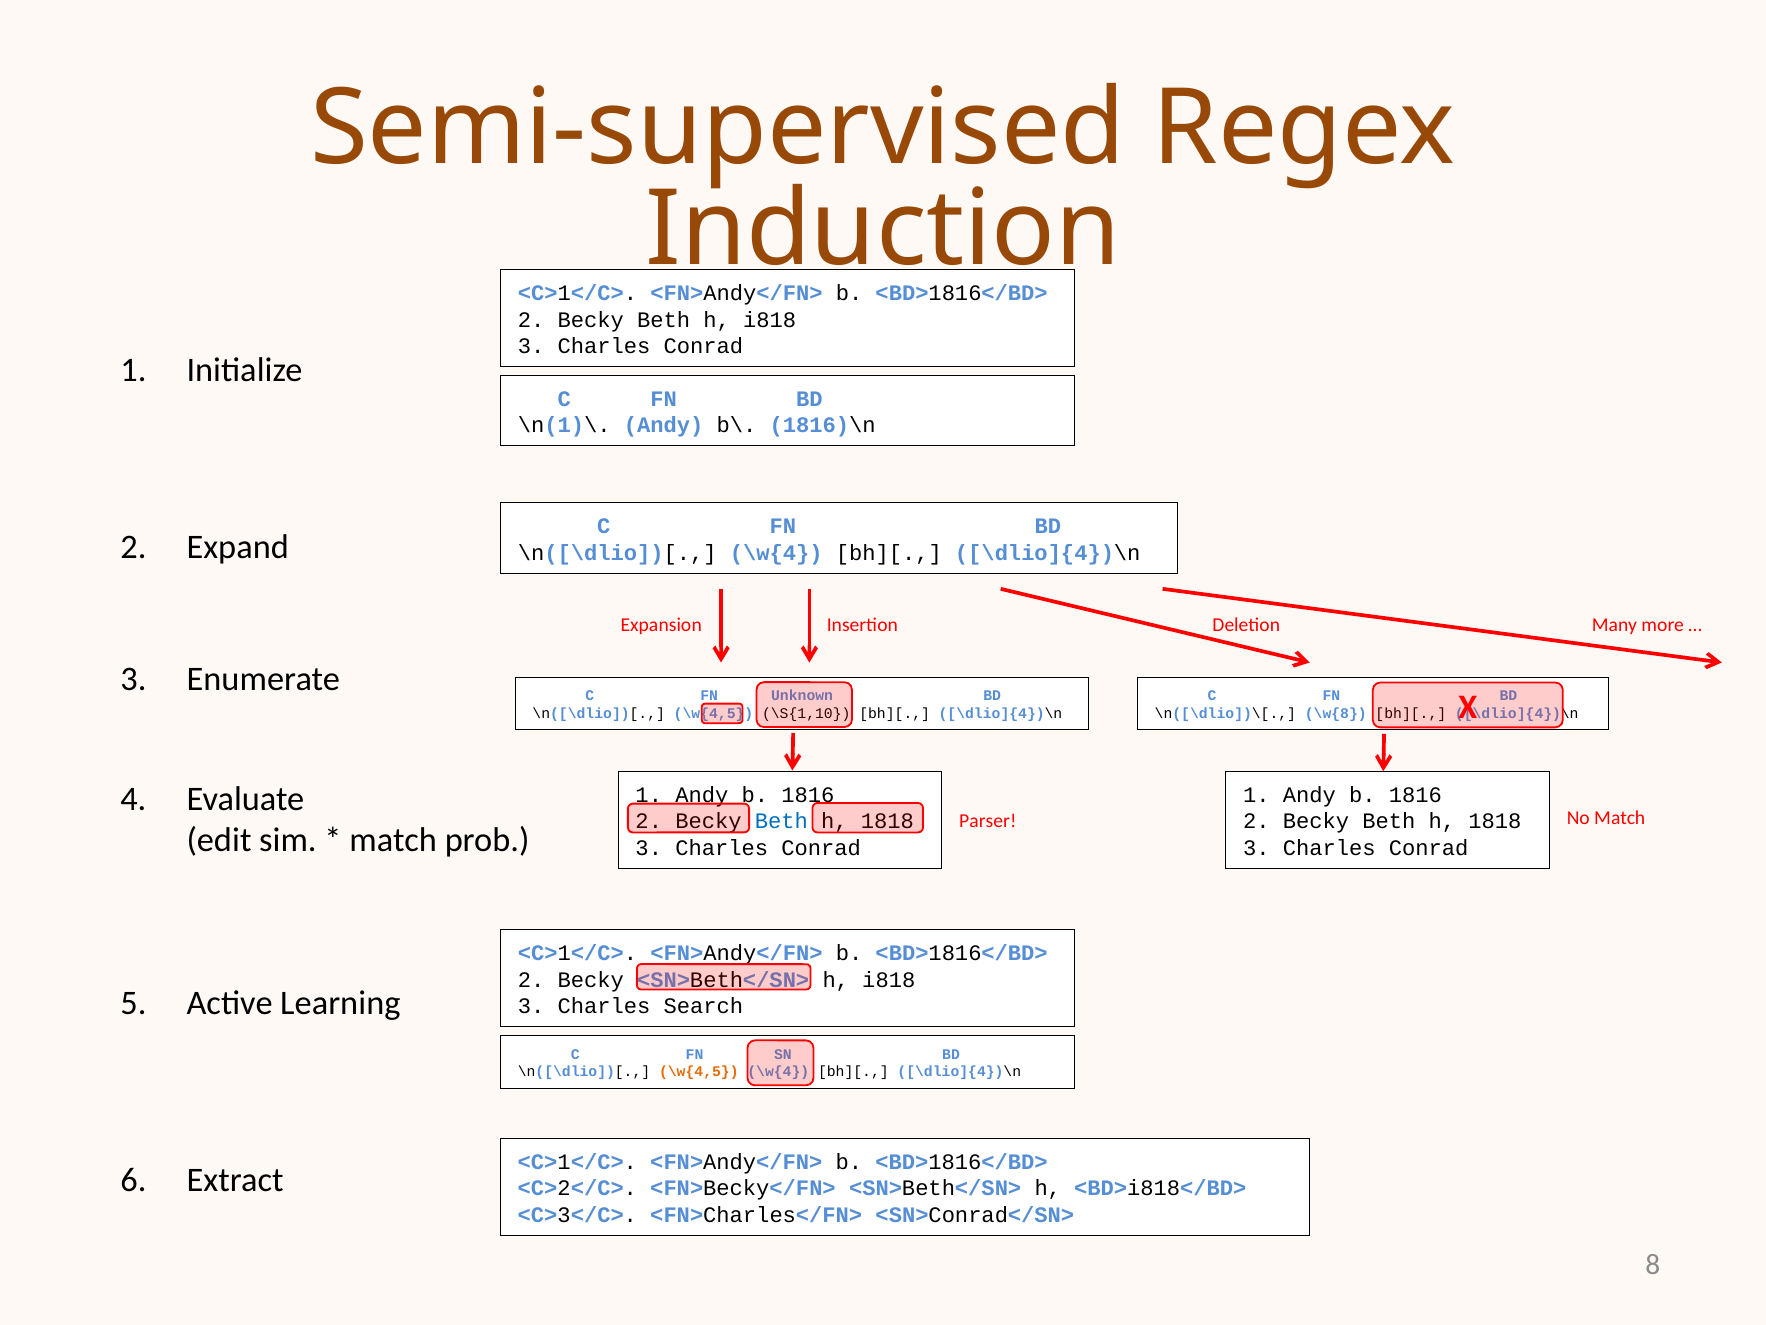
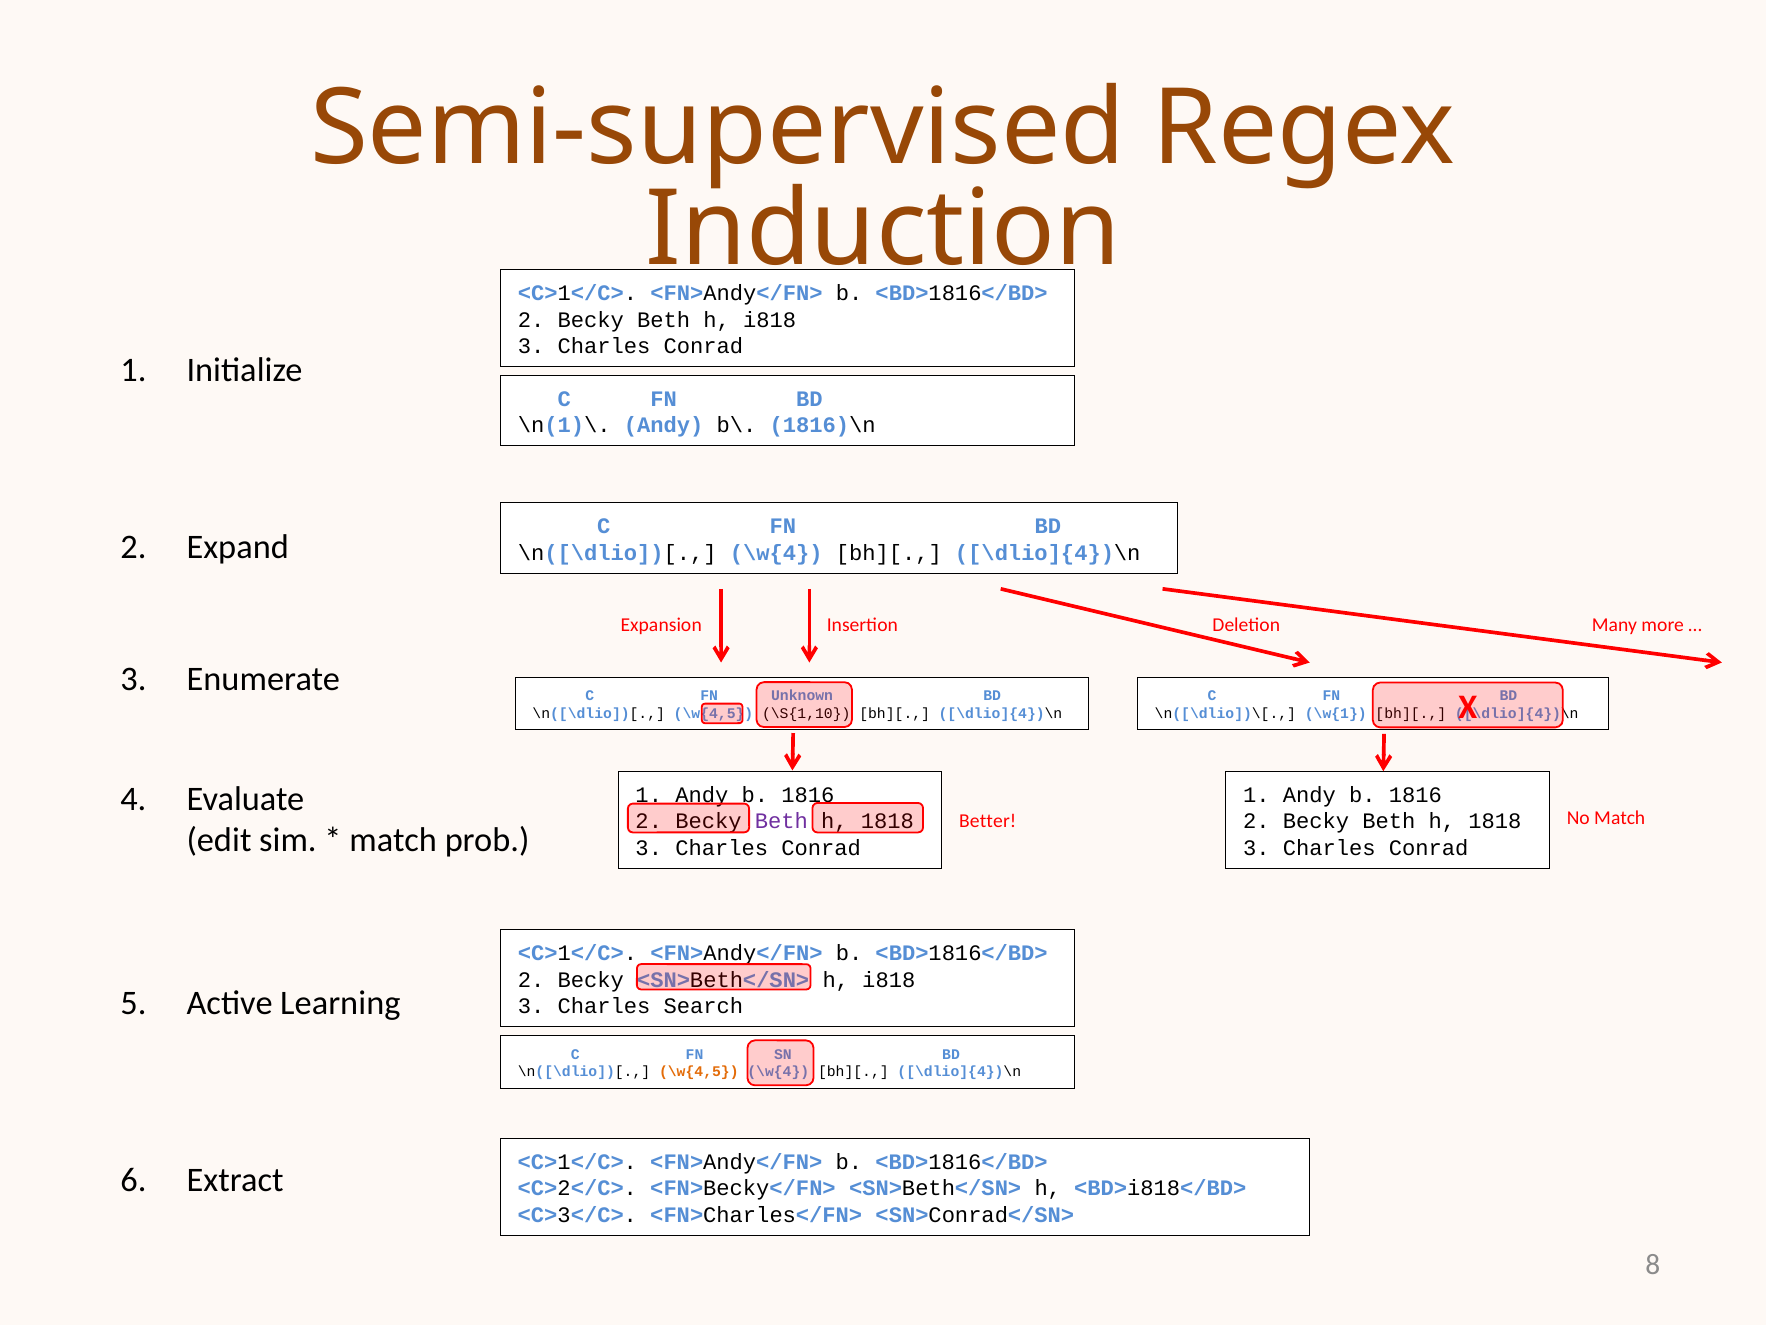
\w{8: \w{8 -> \w{1
Parser: Parser -> Better
Beth at (781, 821) colour: blue -> purple
